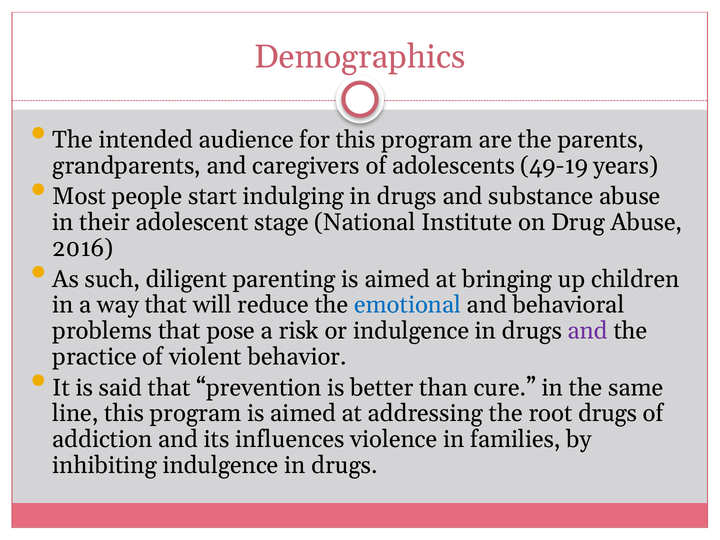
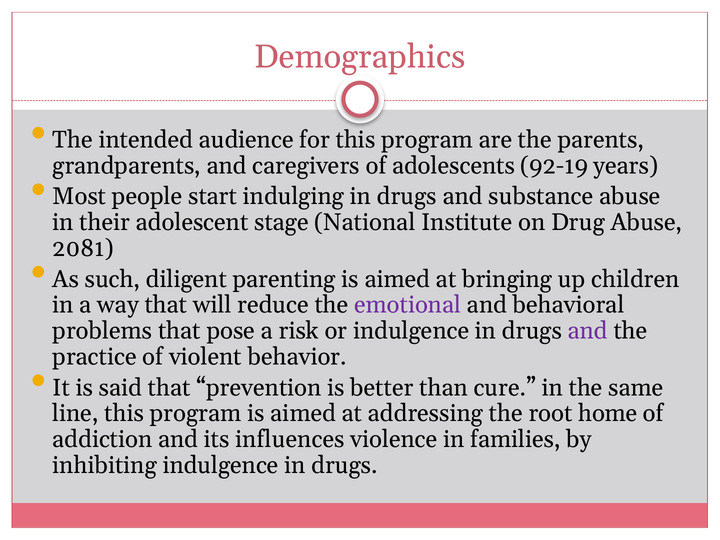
49-19: 49-19 -> 92-19
2016: 2016 -> 2081
emotional colour: blue -> purple
root drugs: drugs -> home
